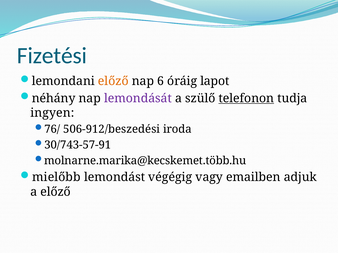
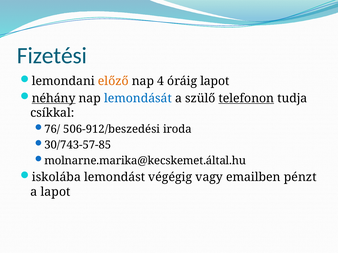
6: 6 -> 4
néhány underline: none -> present
lemondását colour: purple -> blue
ingyen: ingyen -> csíkkal
30/743-57-91: 30/743-57-91 -> 30/743-57-85
molnarne.marika@kecskemet.több.hu: molnarne.marika@kecskemet.több.hu -> molnarne.marika@kecskemet.által.hu
mielőbb: mielőbb -> iskolába
adjuk: adjuk -> pénzt
a előző: előző -> lapot
